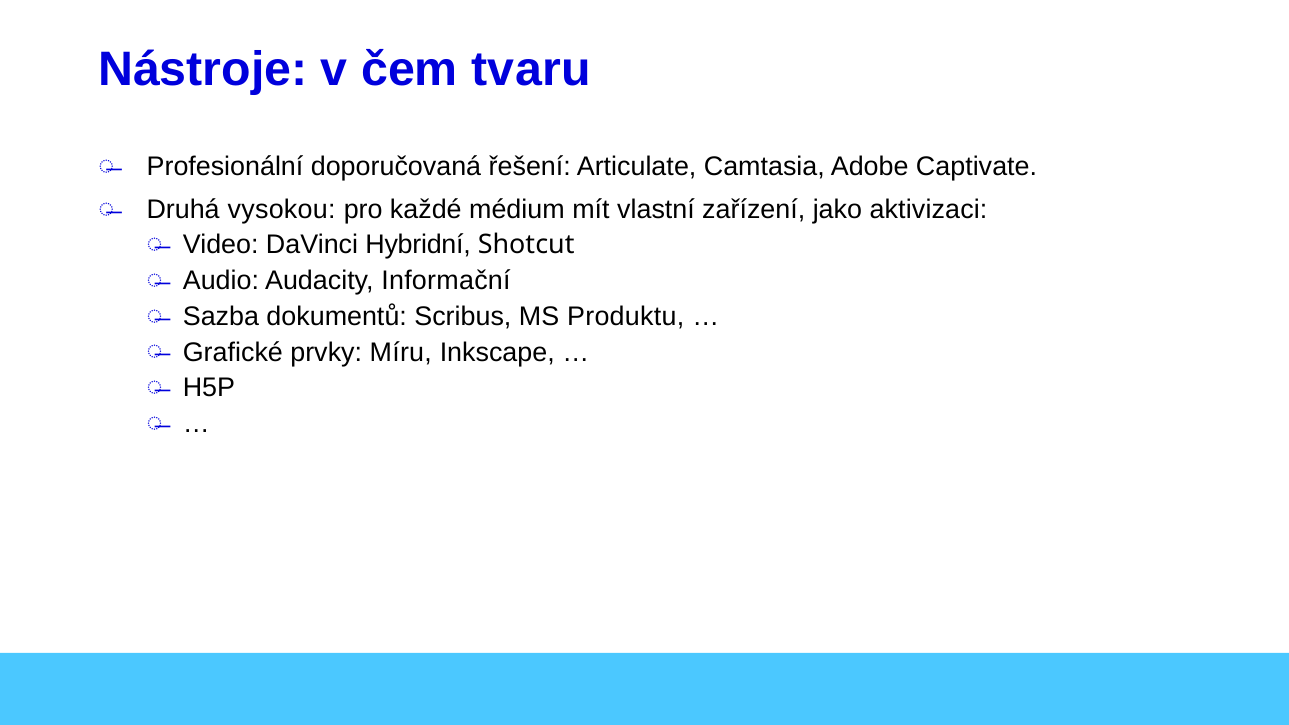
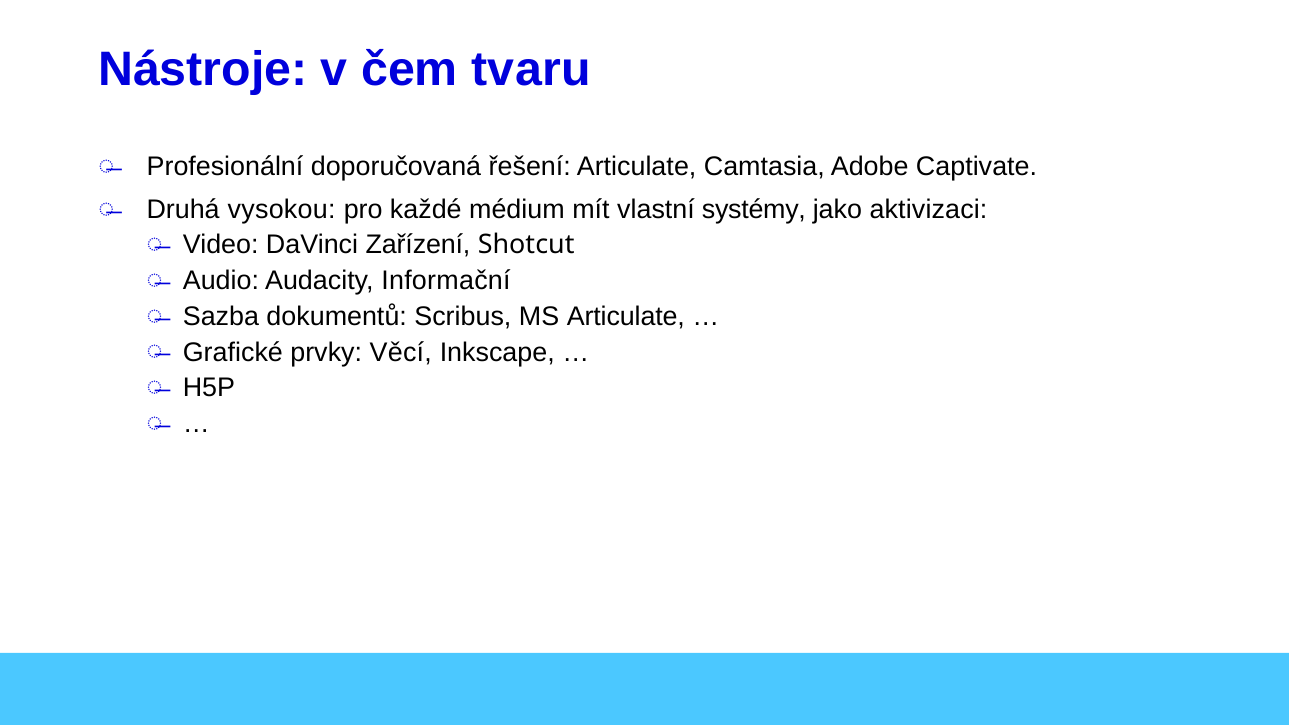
zařízení: zařízení -> systémy
Hybridní: Hybridní -> Zařízení
MS Produktu: Produktu -> Articulate
Míru: Míru -> Věcí
